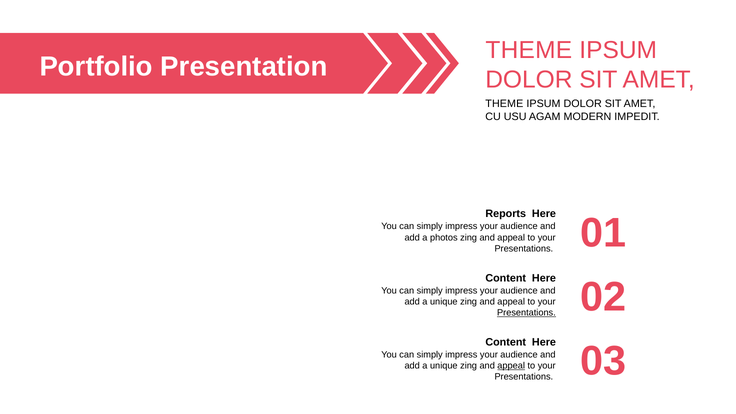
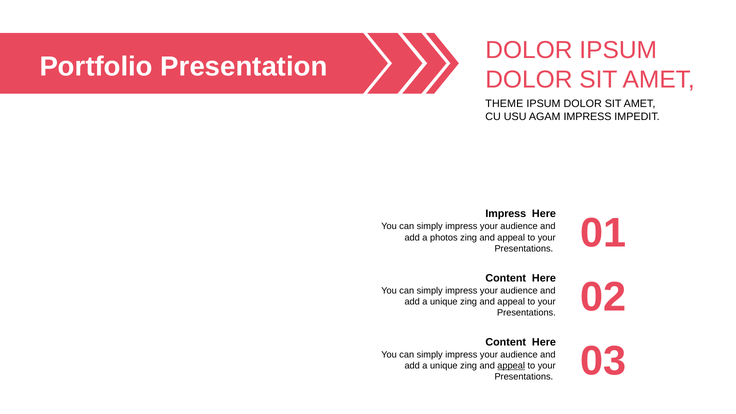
THEME at (529, 50): THEME -> DOLOR
AGAM MODERN: MODERN -> IMPRESS
Reports at (506, 214): Reports -> Impress
Presentations at (526, 313) underline: present -> none
